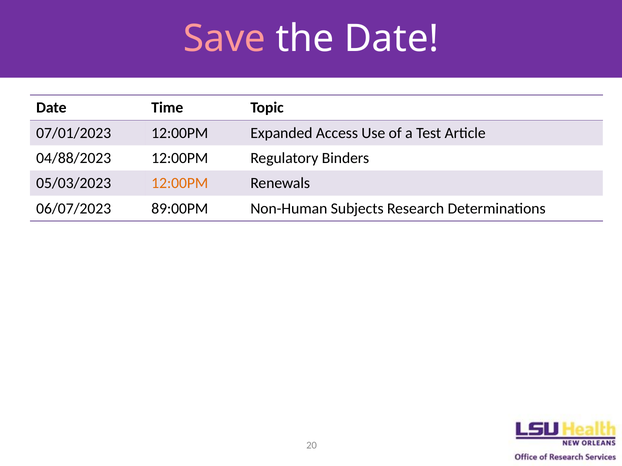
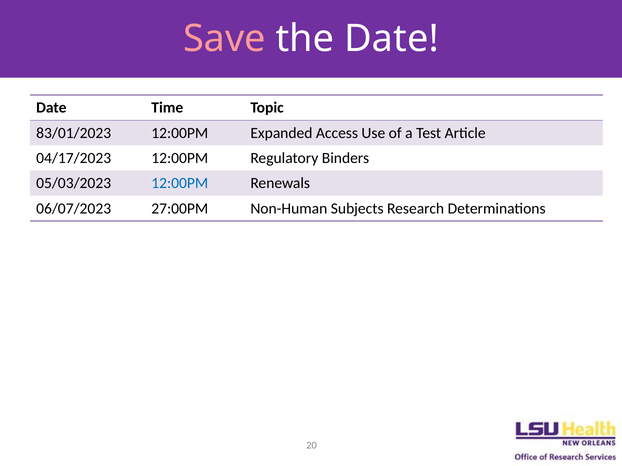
07/01/2023: 07/01/2023 -> 83/01/2023
04/88/2023: 04/88/2023 -> 04/17/2023
12:00PM at (180, 184) colour: orange -> blue
89:00PM: 89:00PM -> 27:00PM
